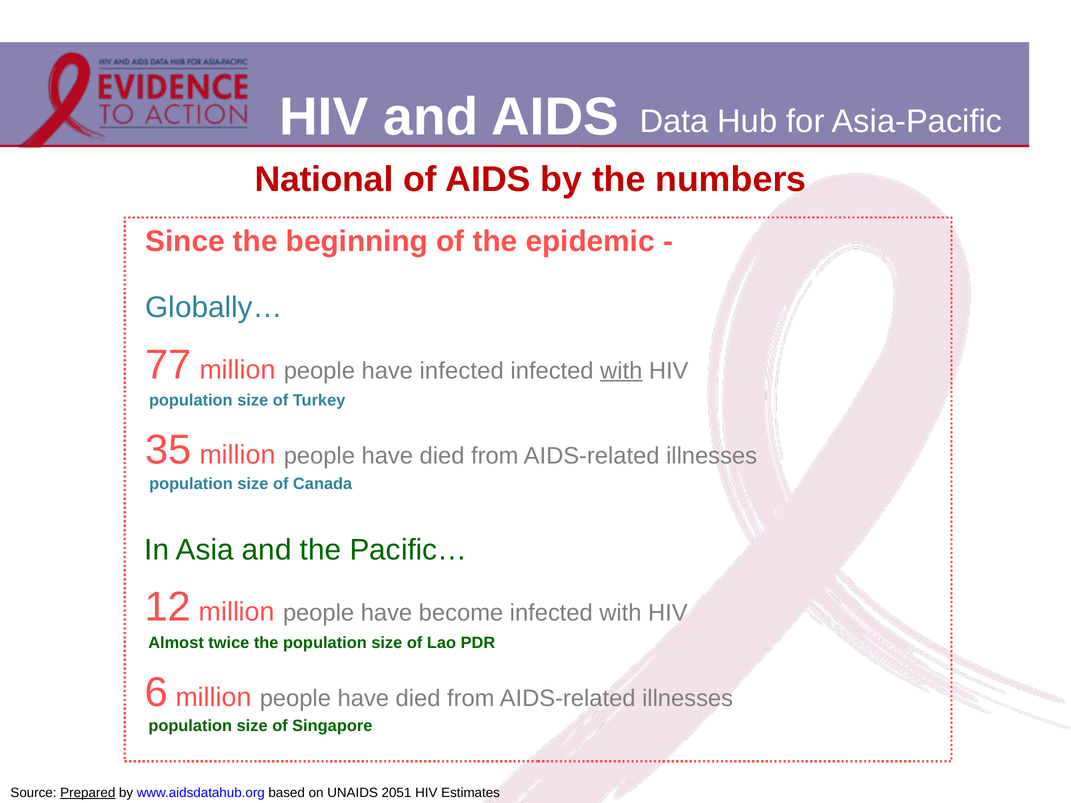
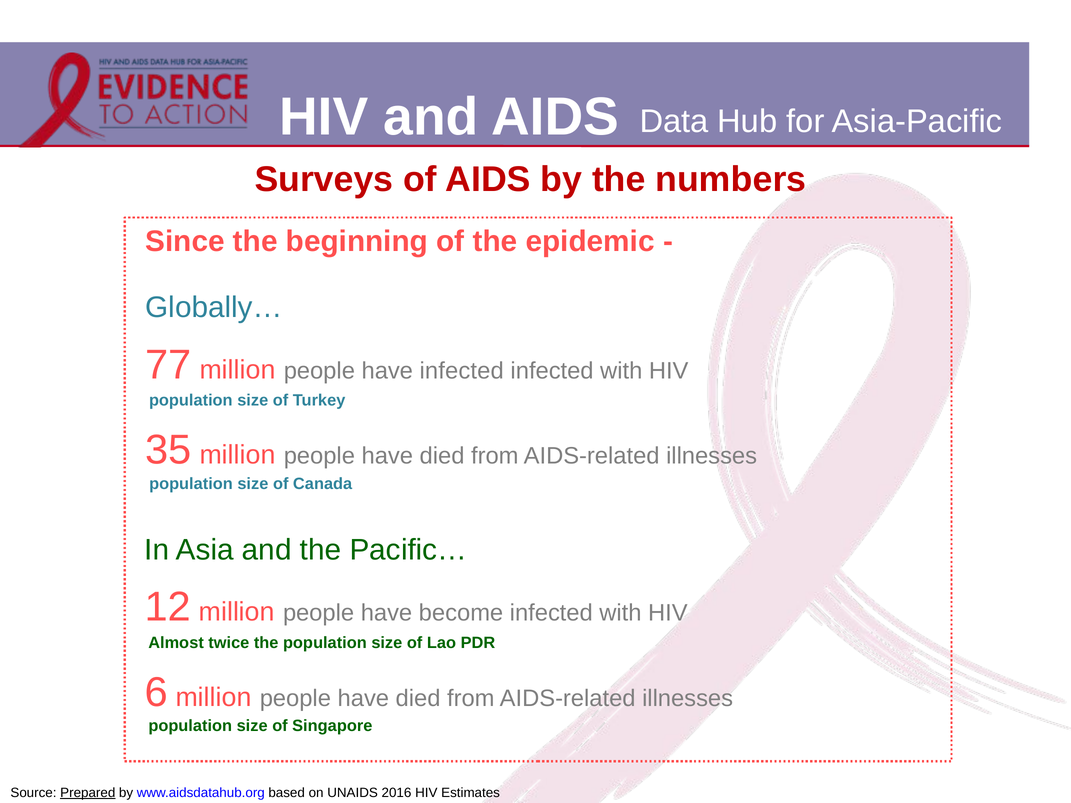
National: National -> Surveys
with at (621, 371) underline: present -> none
2051: 2051 -> 2016
